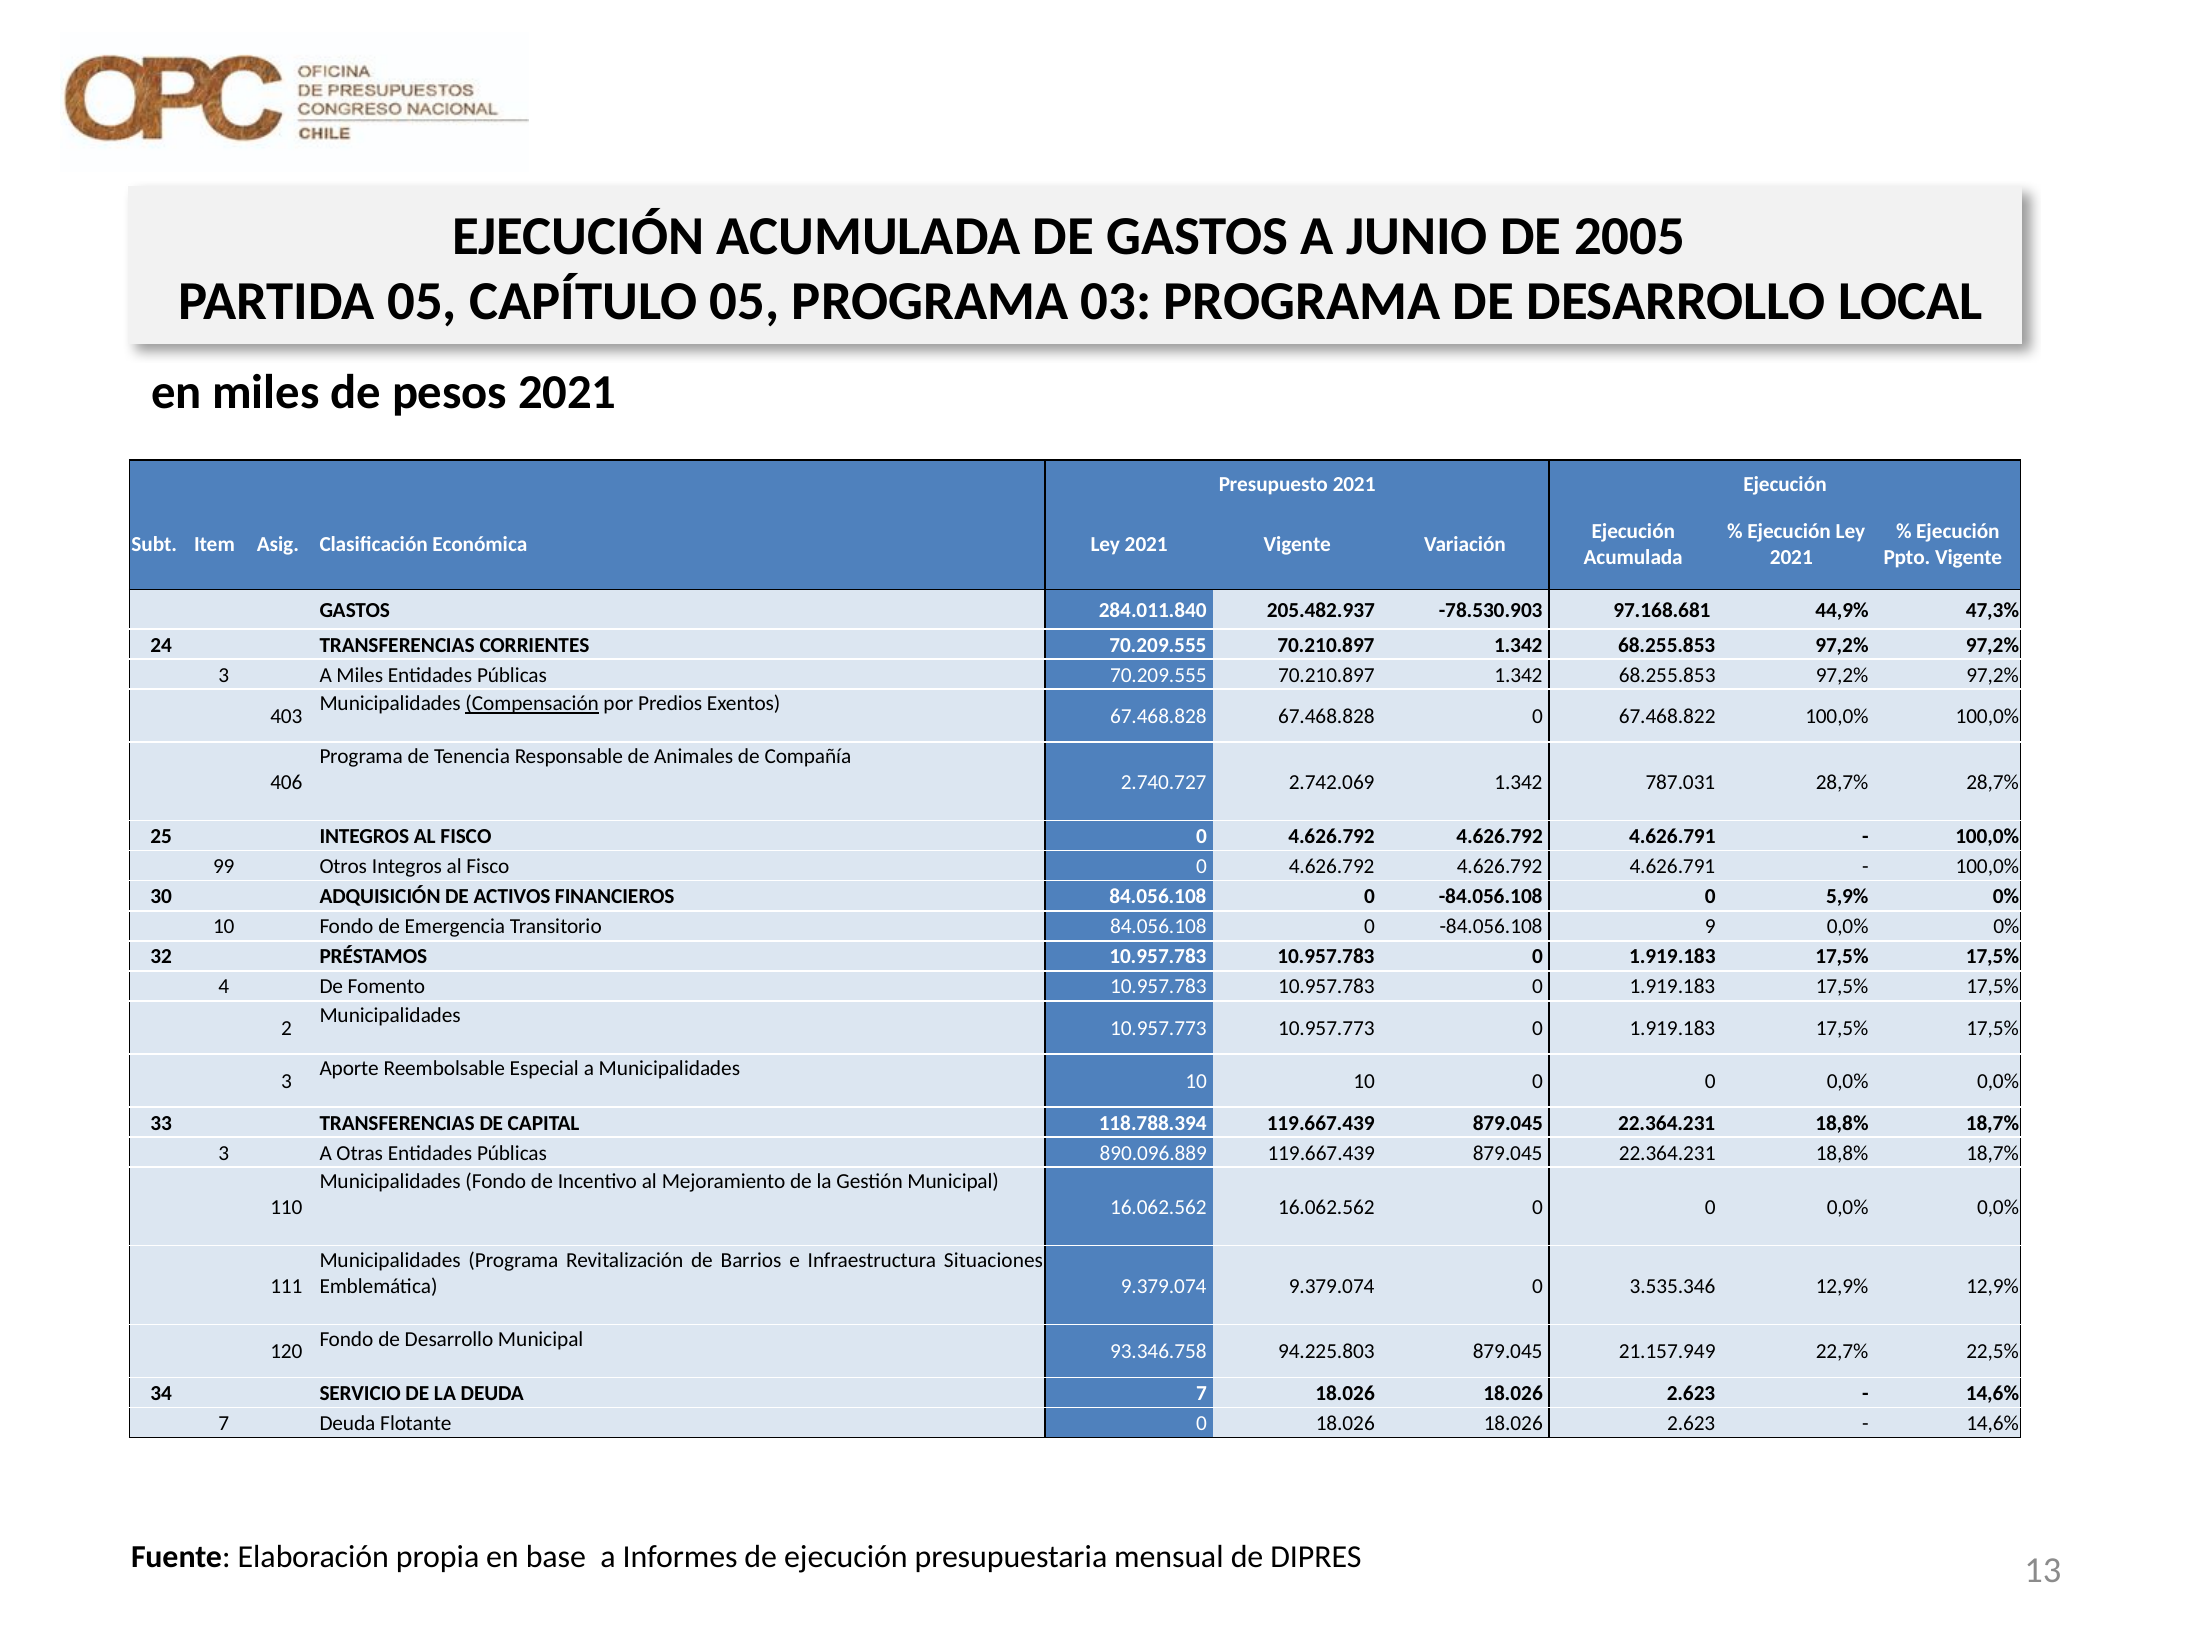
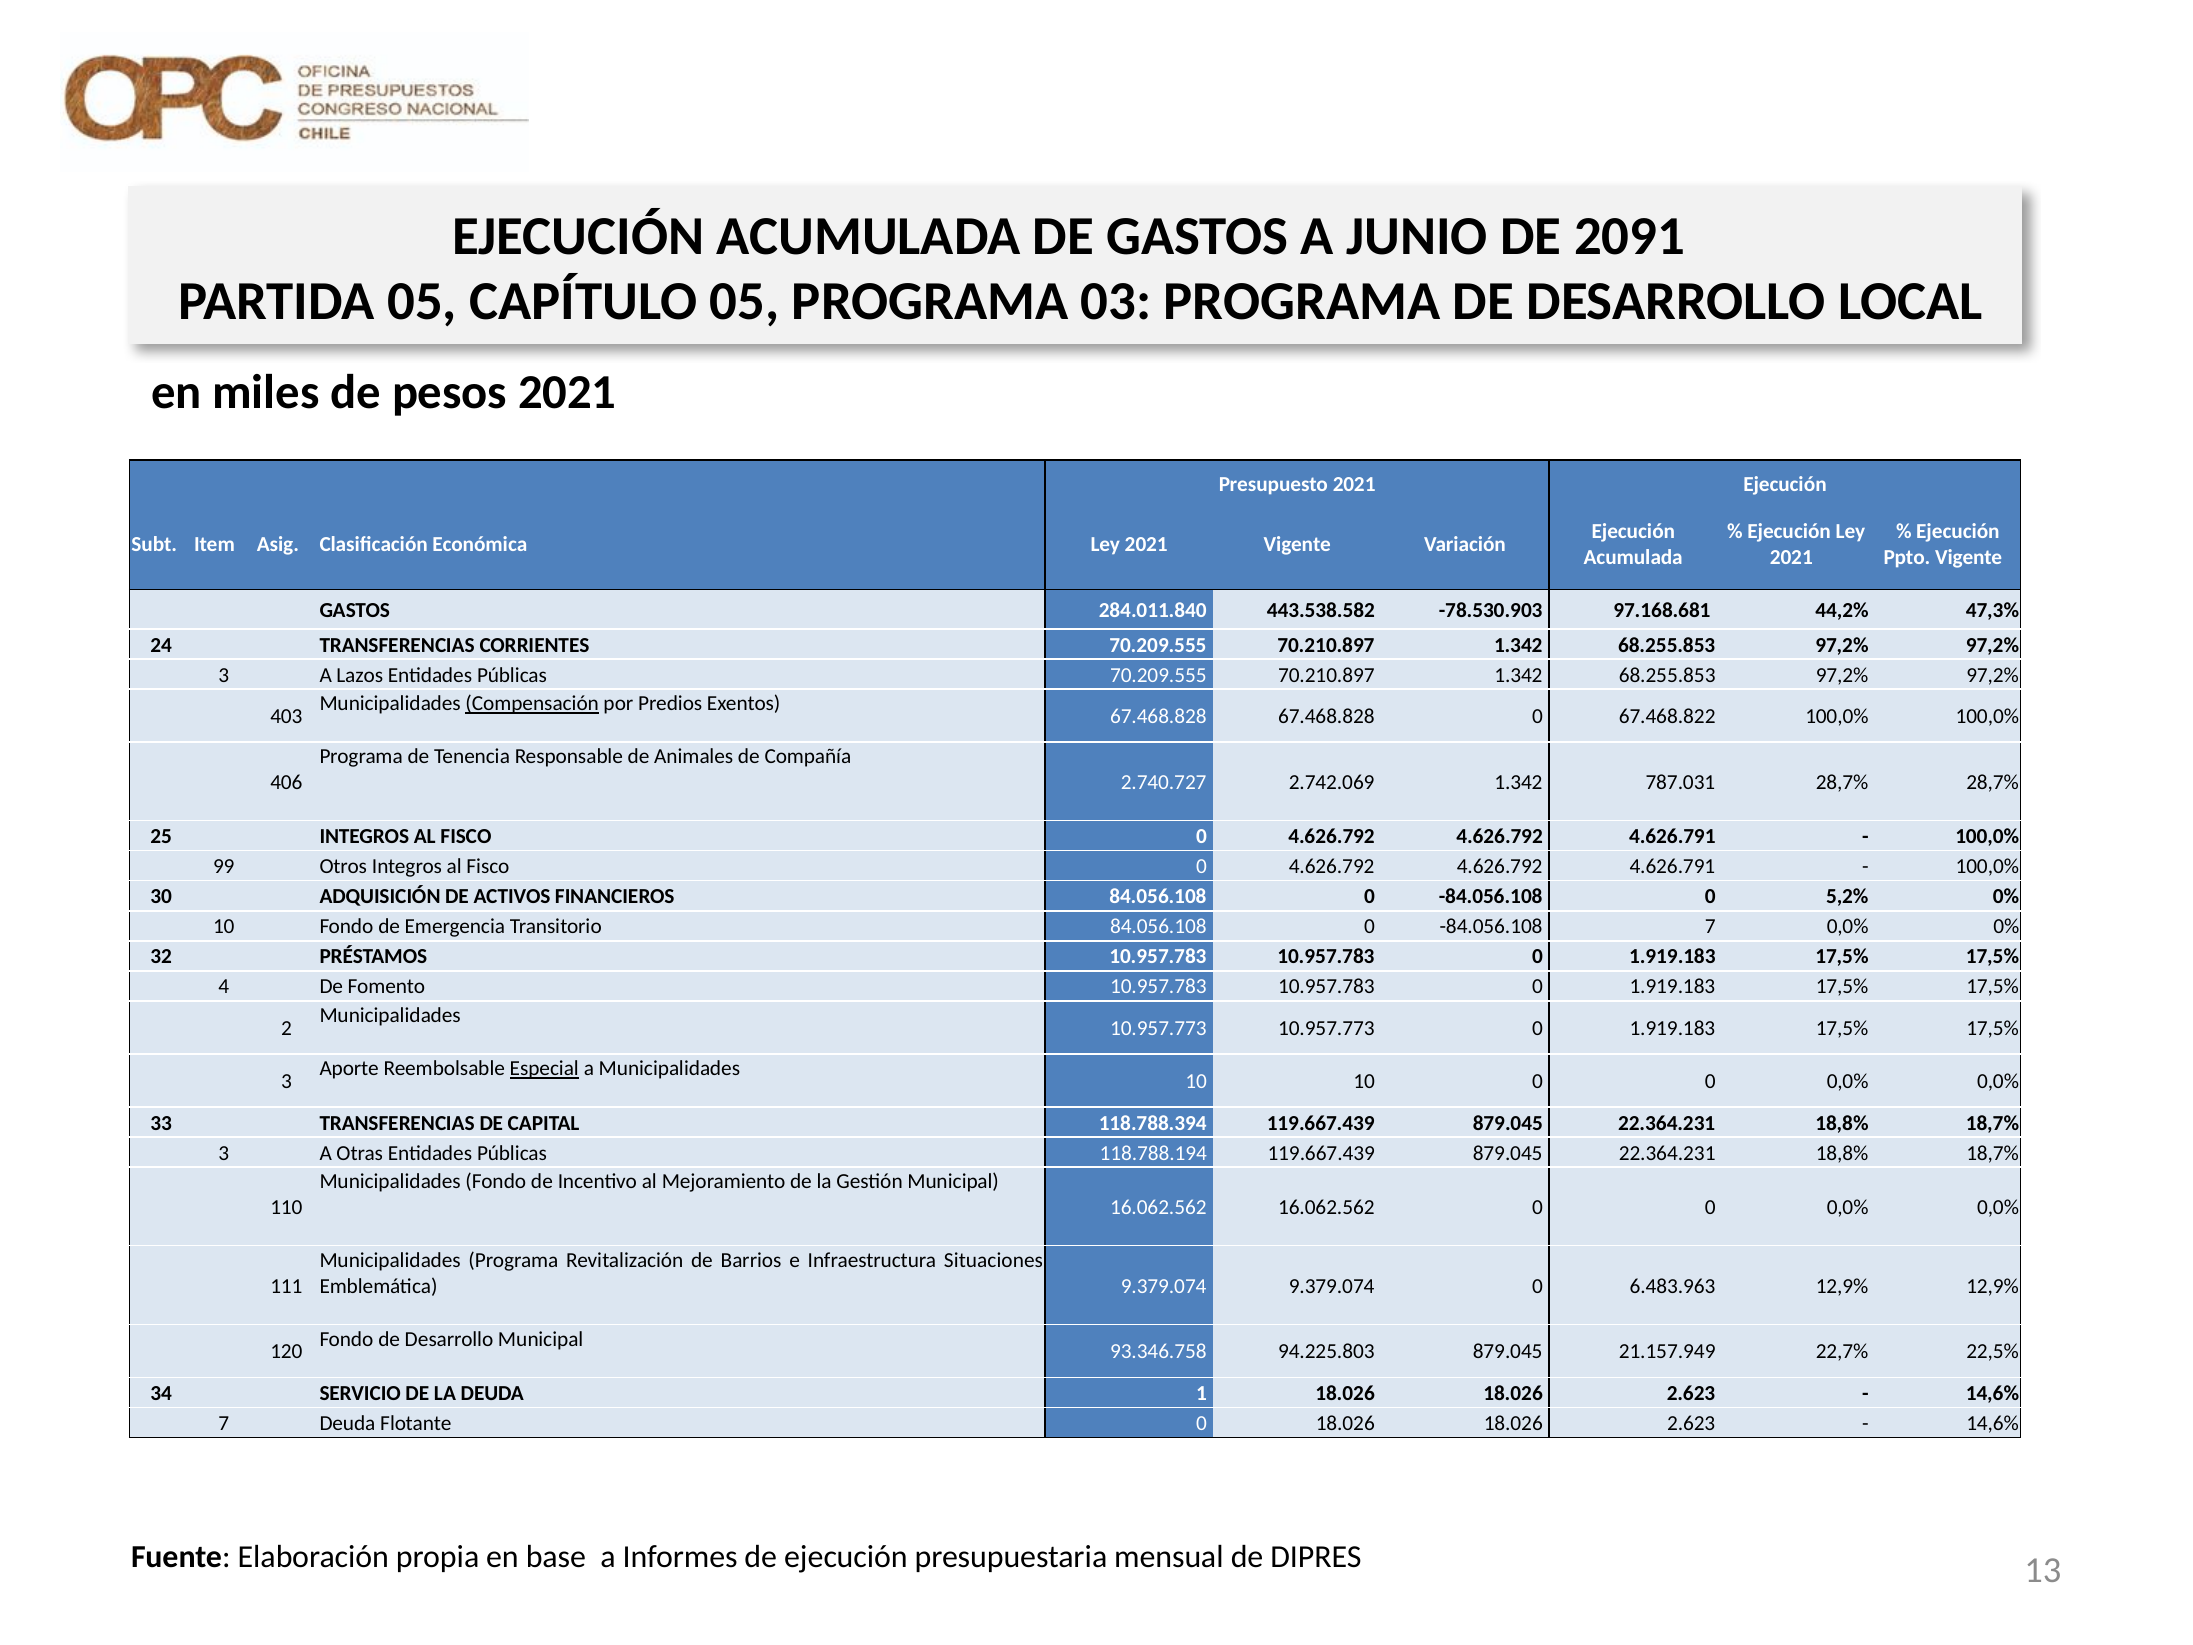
2005: 2005 -> 2091
205.482.937: 205.482.937 -> 443.538.582
44,9%: 44,9% -> 44,2%
A Miles: Miles -> Lazos
5,9%: 5,9% -> 5,2%
-84.056.108 9: 9 -> 7
Especial underline: none -> present
890.096.889: 890.096.889 -> 118.788.194
3.535.346: 3.535.346 -> 6.483.963
DEUDA 7: 7 -> 1
